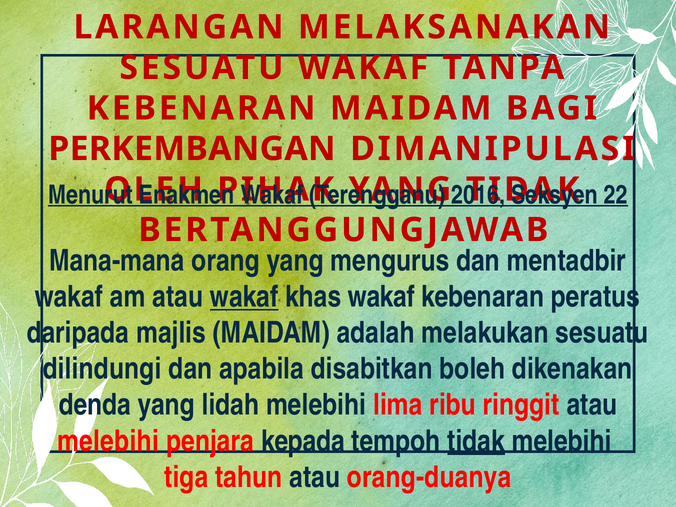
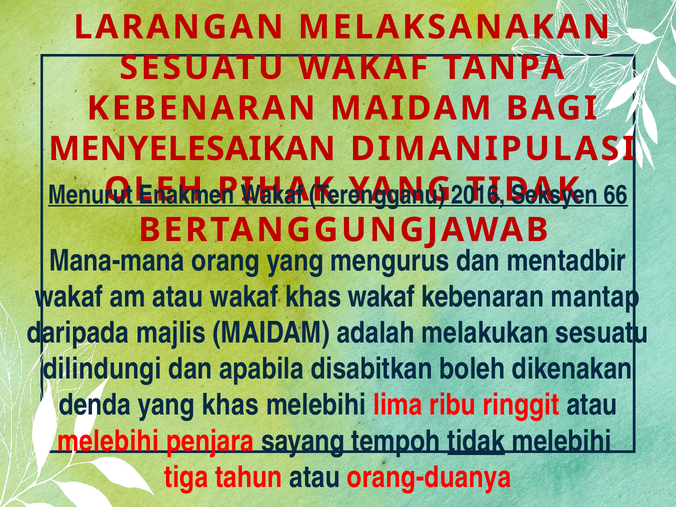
PERKEMBANGAN: PERKEMBANGAN -> MENYELESAIKAN
22: 22 -> 66
wakaf at (244, 297) underline: present -> none
peratus: peratus -> mantap
yang lidah: lidah -> khas
kepada: kepada -> sayang
